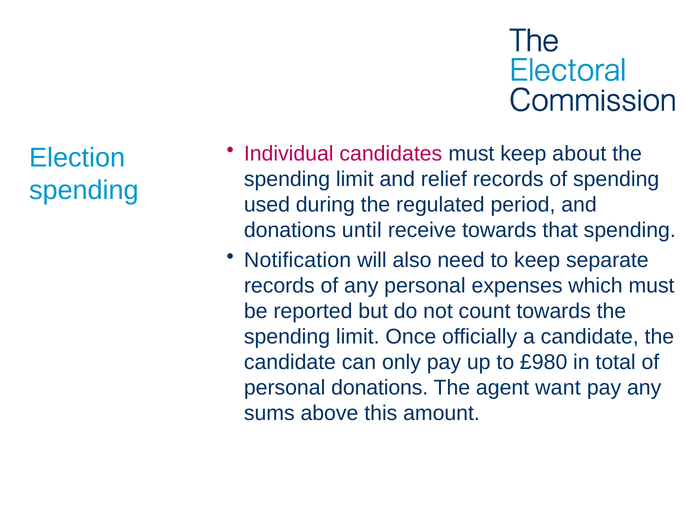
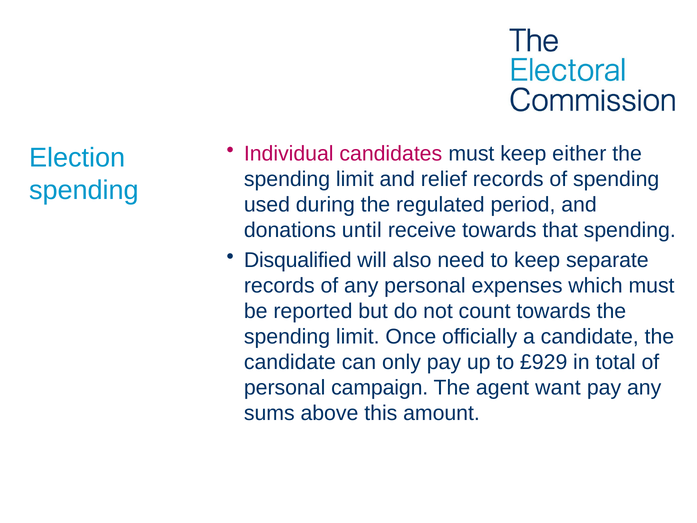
about: about -> either
Notification: Notification -> Disqualified
£980: £980 -> £929
personal donations: donations -> campaign
